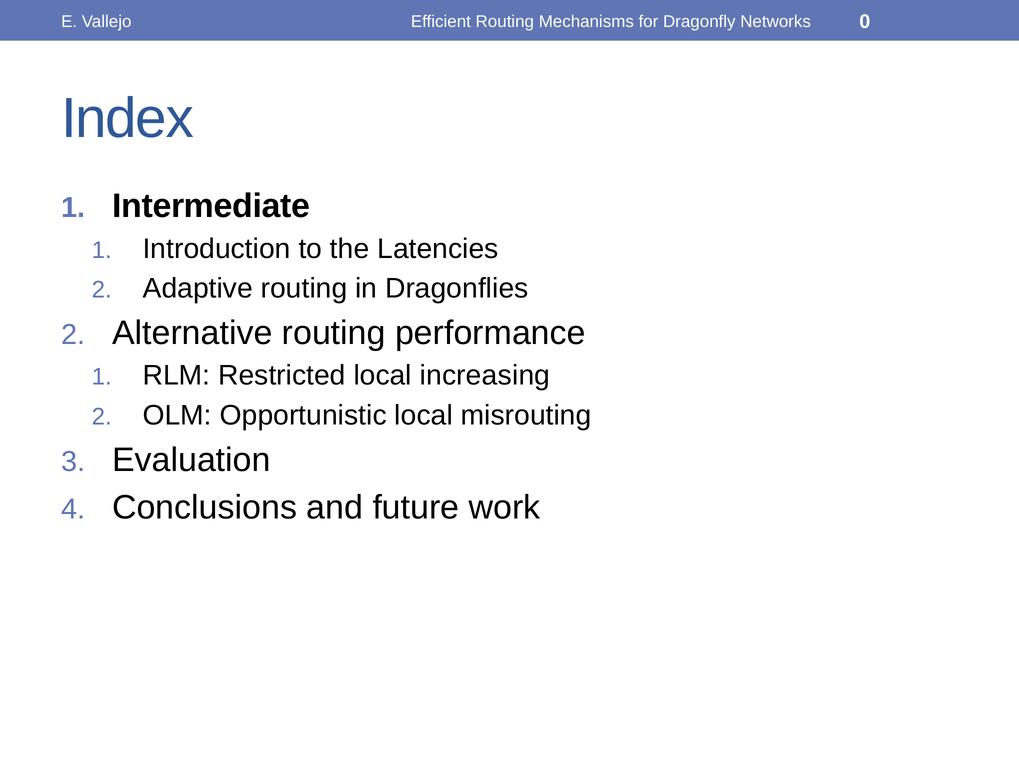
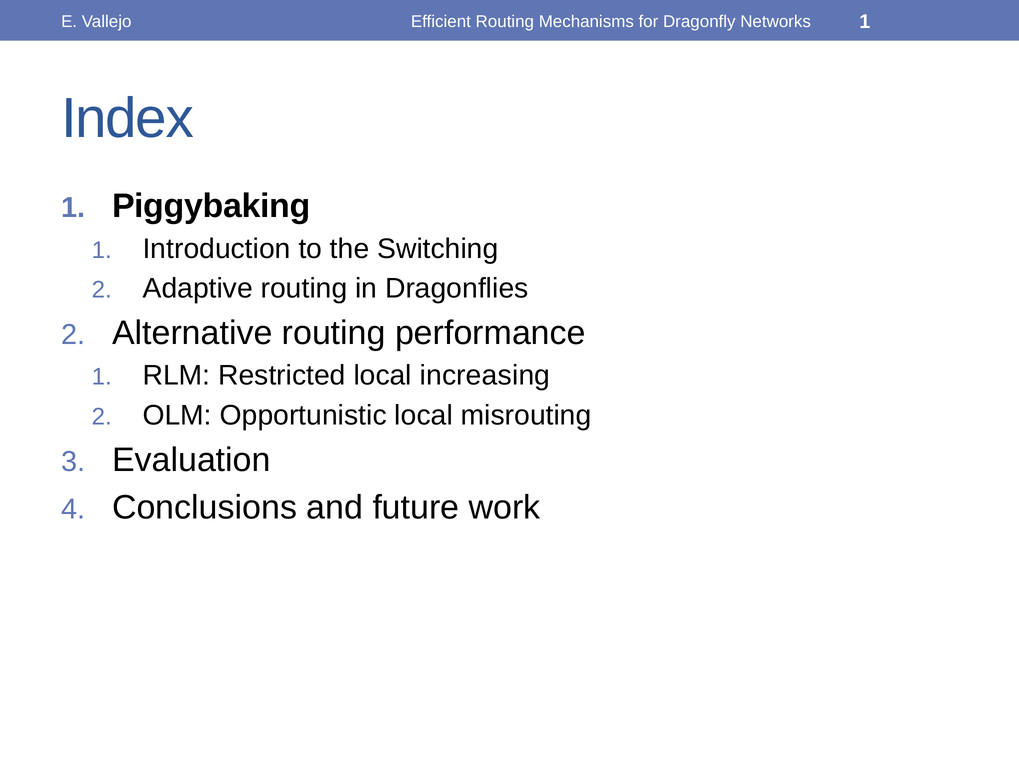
Networks 0: 0 -> 1
Intermediate: Intermediate -> Piggybaking
Latencies: Latencies -> Switching
